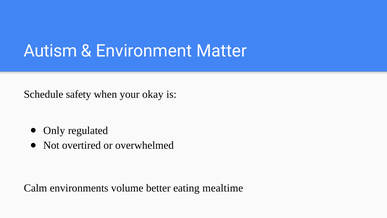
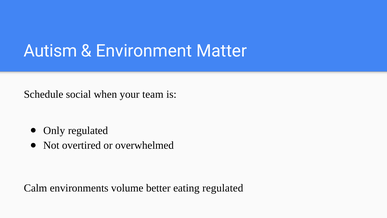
safety: safety -> social
okay: okay -> team
eating mealtime: mealtime -> regulated
